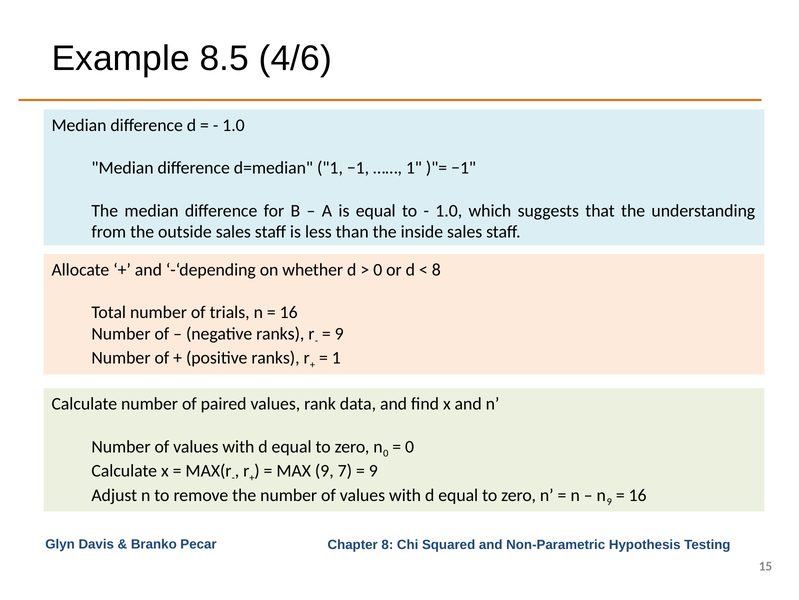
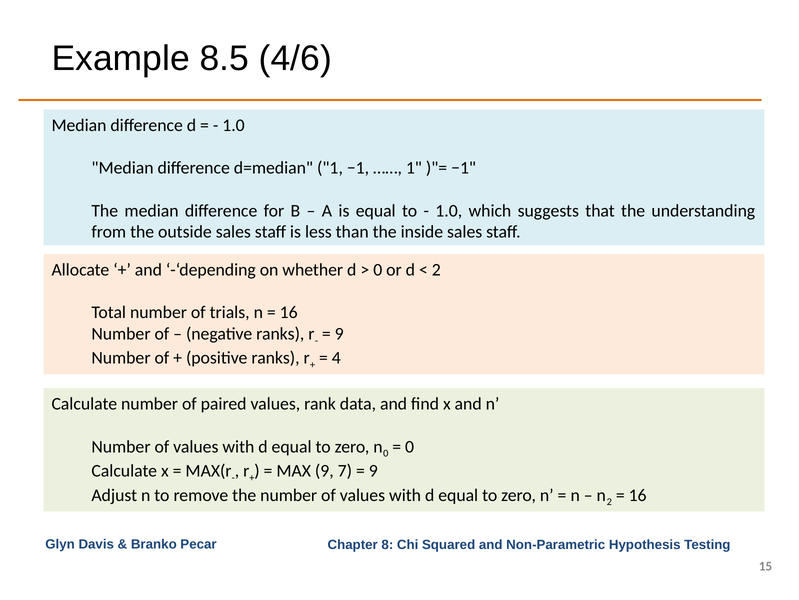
8 at (436, 269): 8 -> 2
1 at (336, 358): 1 -> 4
n 9: 9 -> 2
